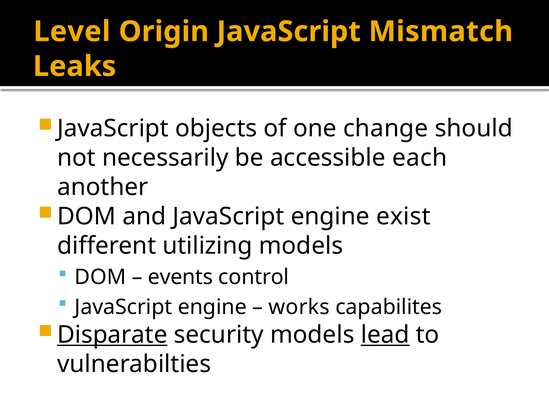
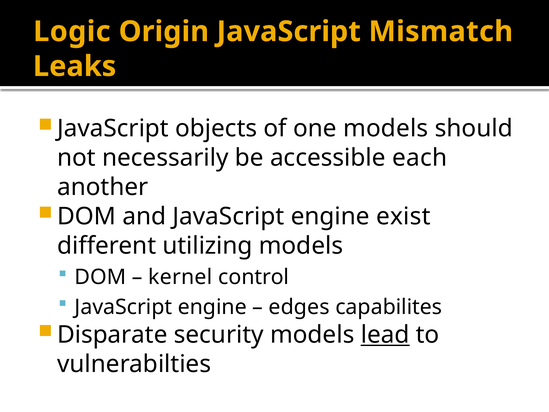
Level: Level -> Logic
one change: change -> models
events: events -> kernel
works: works -> edges
Disparate underline: present -> none
